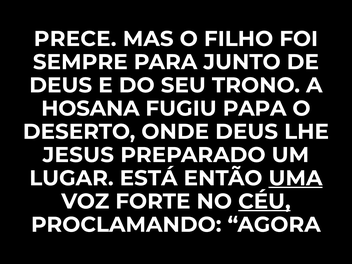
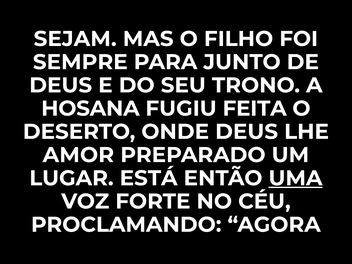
PRECE: PRECE -> SEJAM
PAPA: PAPA -> FEITA
JESUS: JESUS -> AMOR
CÉU underline: present -> none
